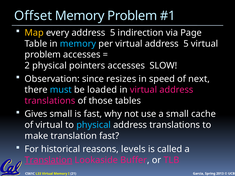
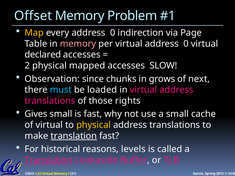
every address 5: 5 -> 0
memory at (78, 44) colour: light blue -> pink
virtual address 5: 5 -> 0
problem at (43, 55): problem -> declared
pointers: pointers -> mapped
resizes: resizes -> chunks
speed: speed -> grows
tables: tables -> rights
physical at (94, 125) colour: light blue -> yellow
translation at (74, 136) underline: none -> present
